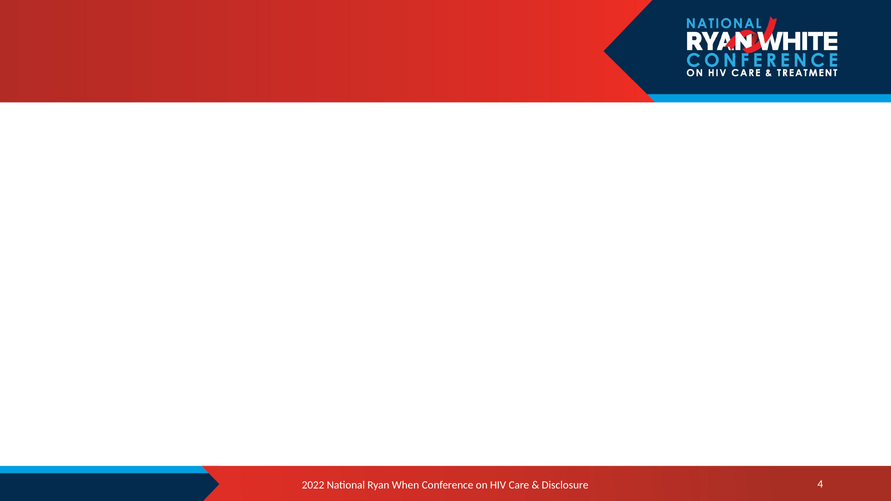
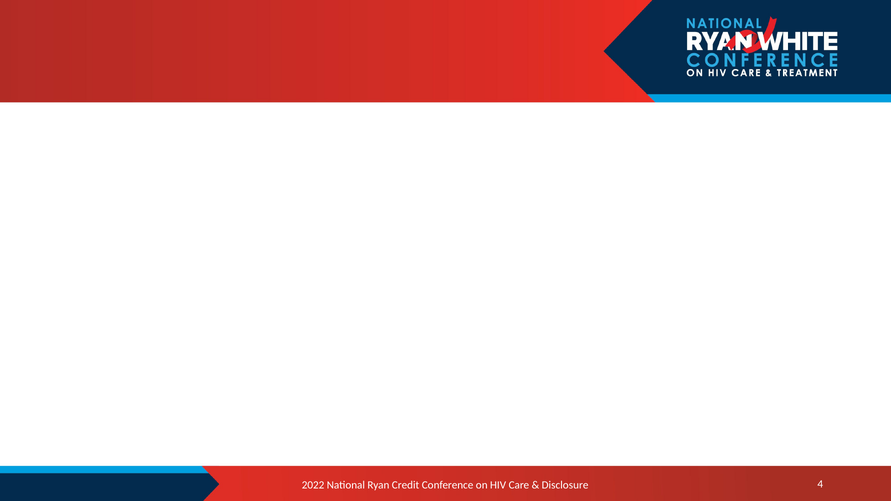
When: When -> Credit
